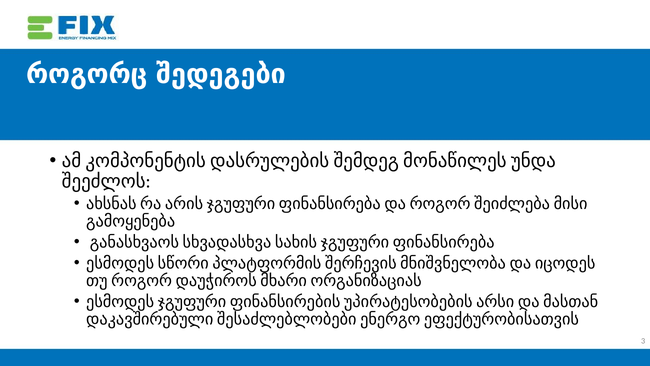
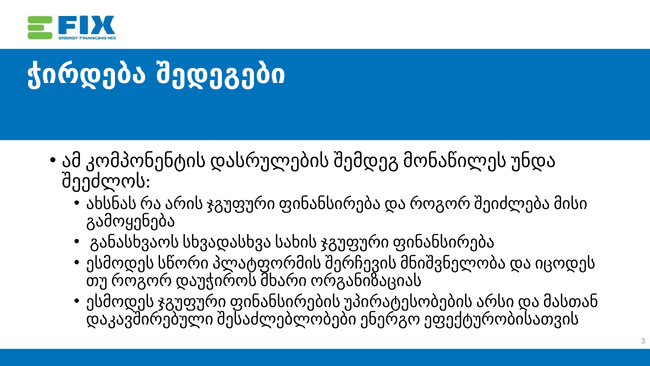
როგორც: როგორც -> ჭირდება
